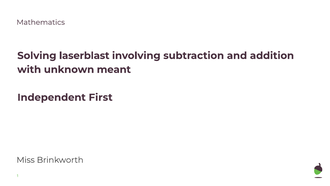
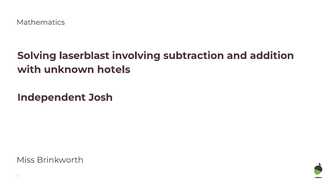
meant: meant -> hotels
First: First -> Josh
